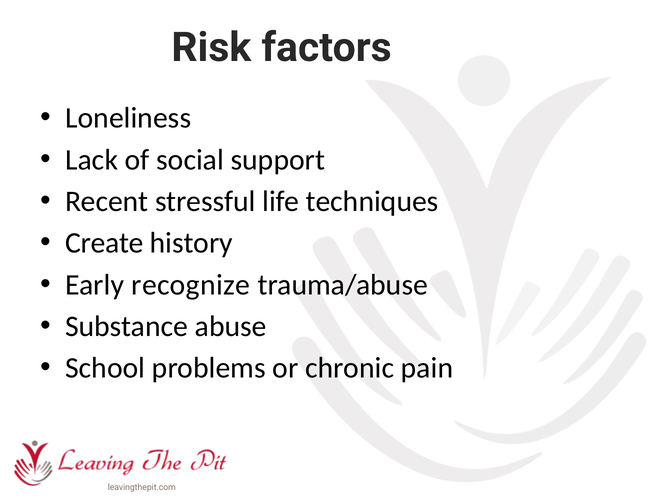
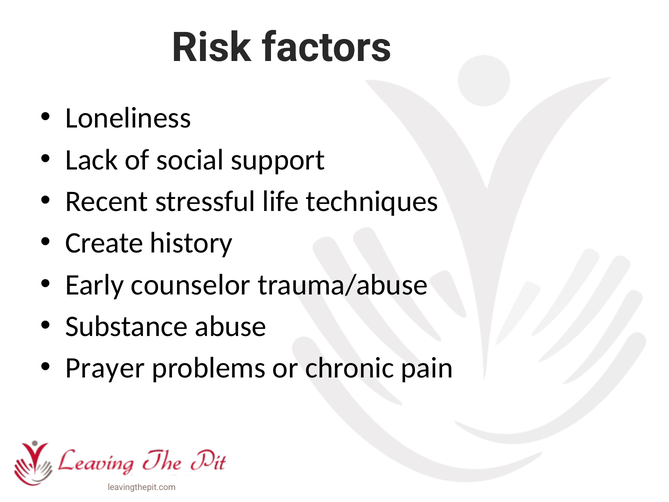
recognize: recognize -> counselor
School: School -> Prayer
